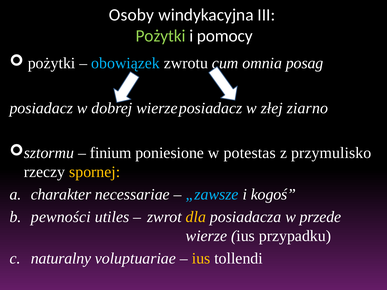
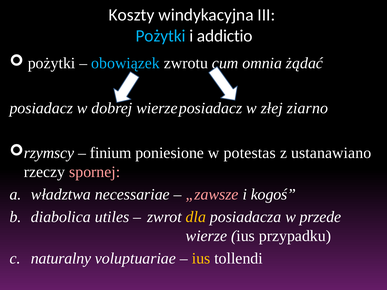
Osoby: Osoby -> Koszty
Pożytki at (161, 36) colour: light green -> light blue
pomocy: pomocy -> addictio
posag: posag -> żądać
sztormu: sztormu -> rzymscy
przymulisko: przymulisko -> ustanawiano
spornej colour: yellow -> pink
charakter: charakter -> władztwa
„zawsze colour: light blue -> pink
pewności: pewności -> diabolica
